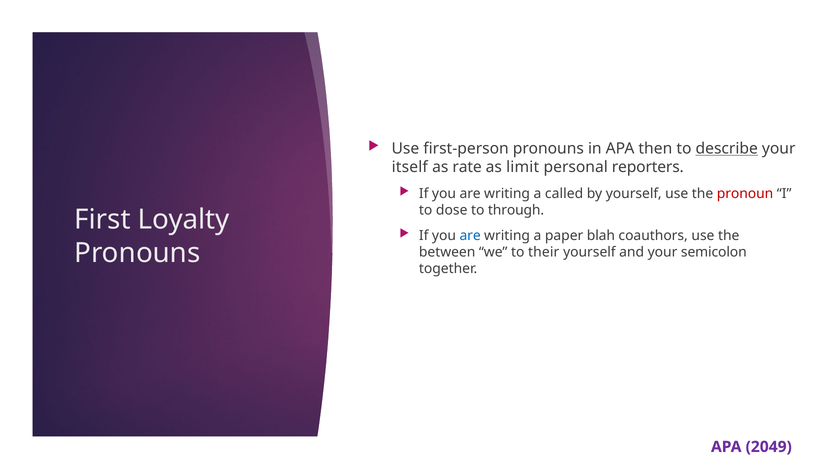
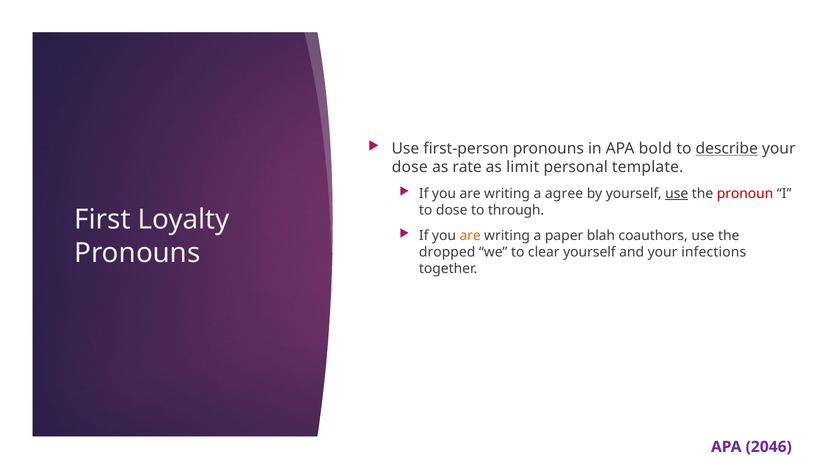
then: then -> bold
itself at (410, 167): itself -> dose
reporters: reporters -> template
called: called -> agree
use at (677, 194) underline: none -> present
are at (470, 236) colour: blue -> orange
between: between -> dropped
their: their -> clear
semicolon: semicolon -> infections
2049: 2049 -> 2046
